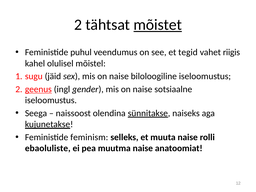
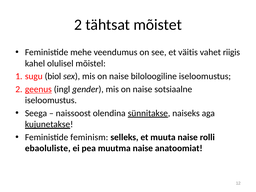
mõistet underline: present -> none
puhul: puhul -> mehe
tegid: tegid -> väitis
jäid: jäid -> biol
